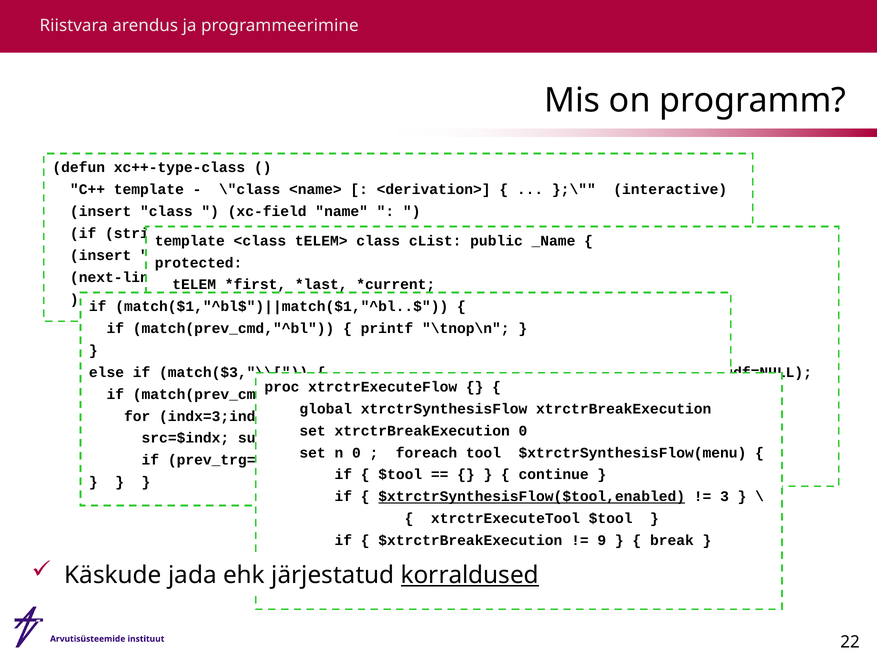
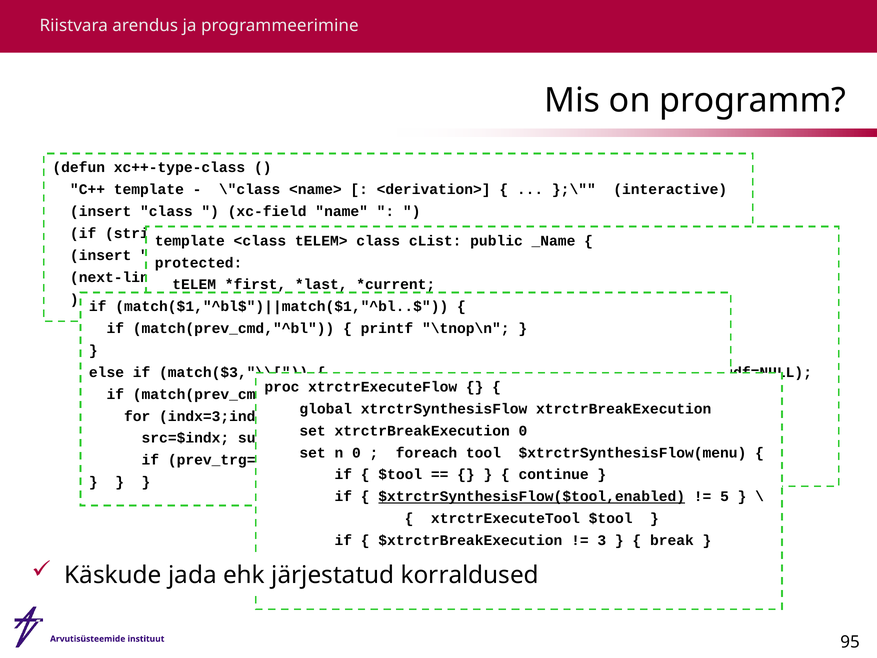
3: 3 -> 5
9: 9 -> 3
korraldused underline: present -> none
22: 22 -> 95
